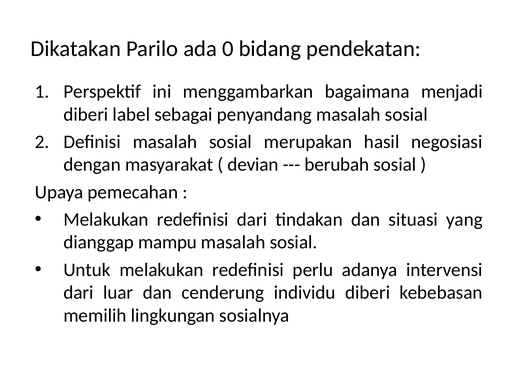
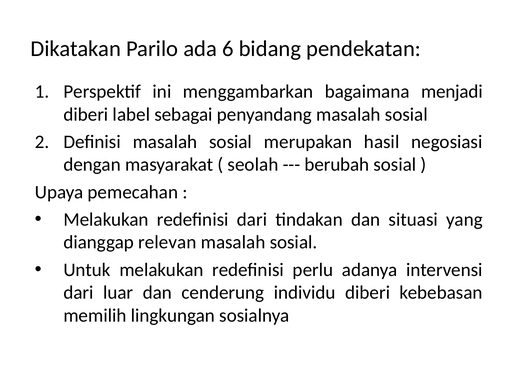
0: 0 -> 6
devian: devian -> seolah
mampu: mampu -> relevan
